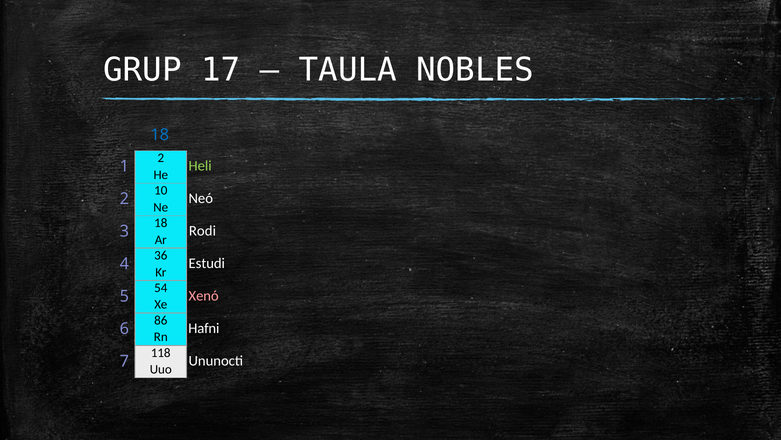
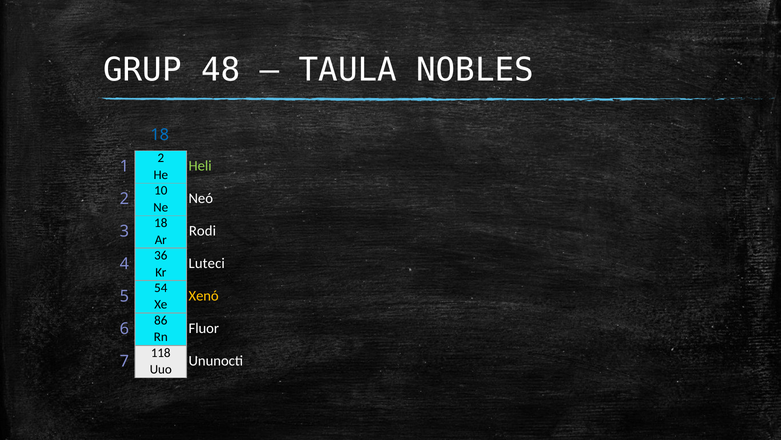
17: 17 -> 48
Estudi: Estudi -> Luteci
Xenó colour: pink -> yellow
Hafni: Hafni -> Fluor
